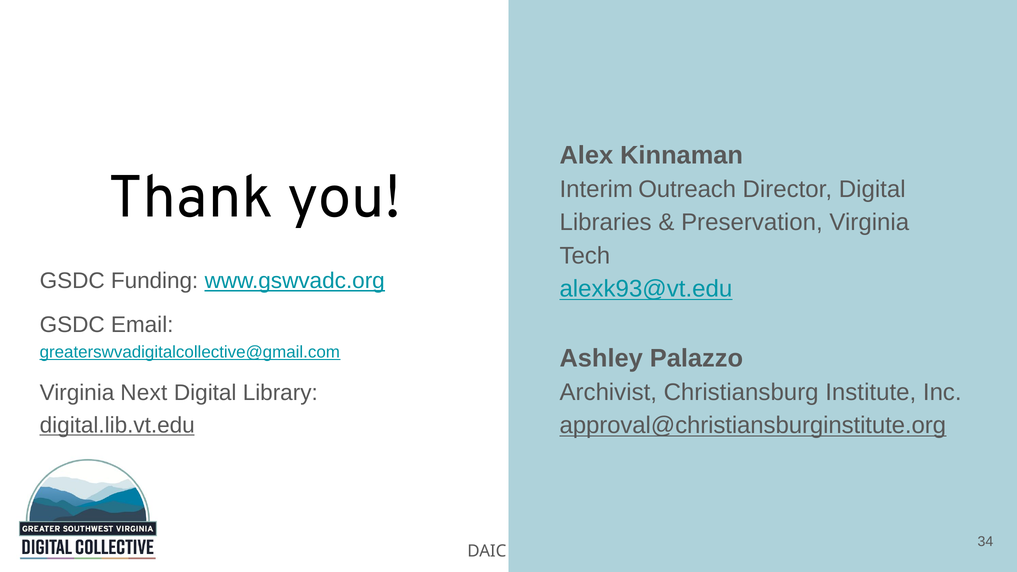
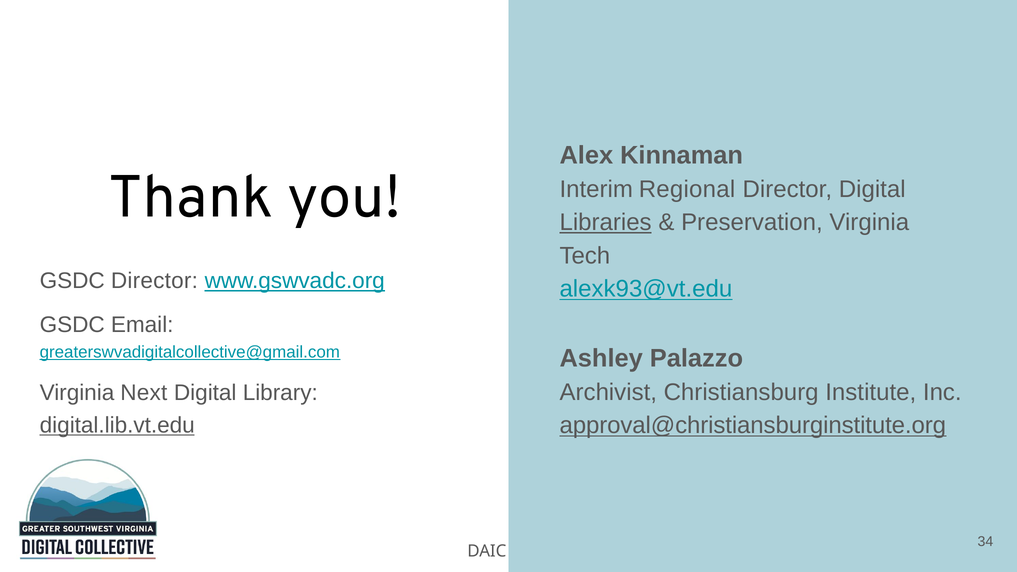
Outreach: Outreach -> Regional
Libraries underline: none -> present
GSDC Funding: Funding -> Director
